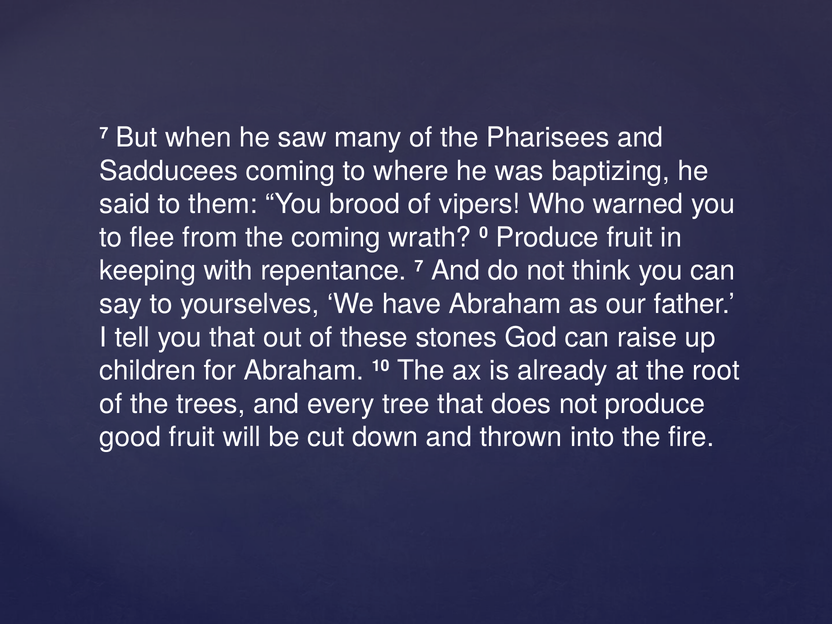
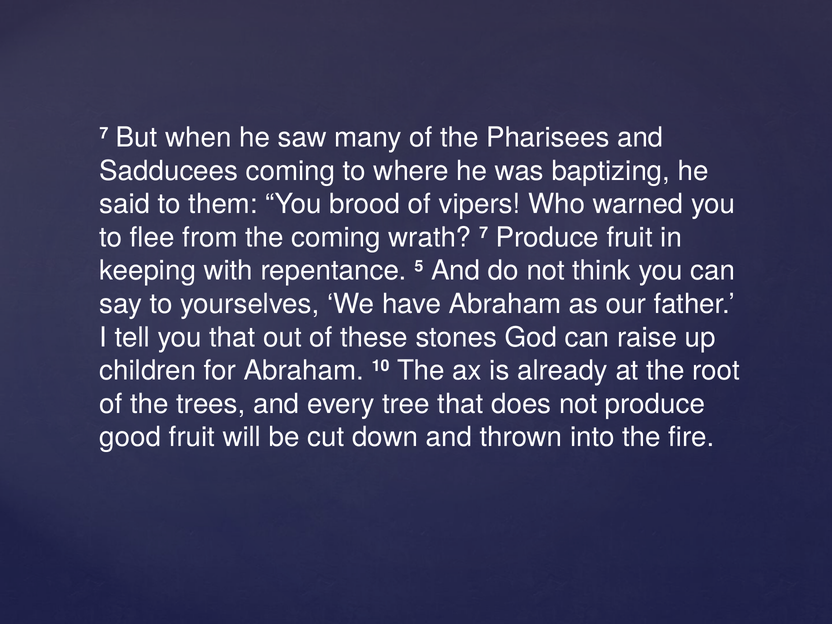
wrath 0: 0 -> 7
repentance 7: 7 -> 5
